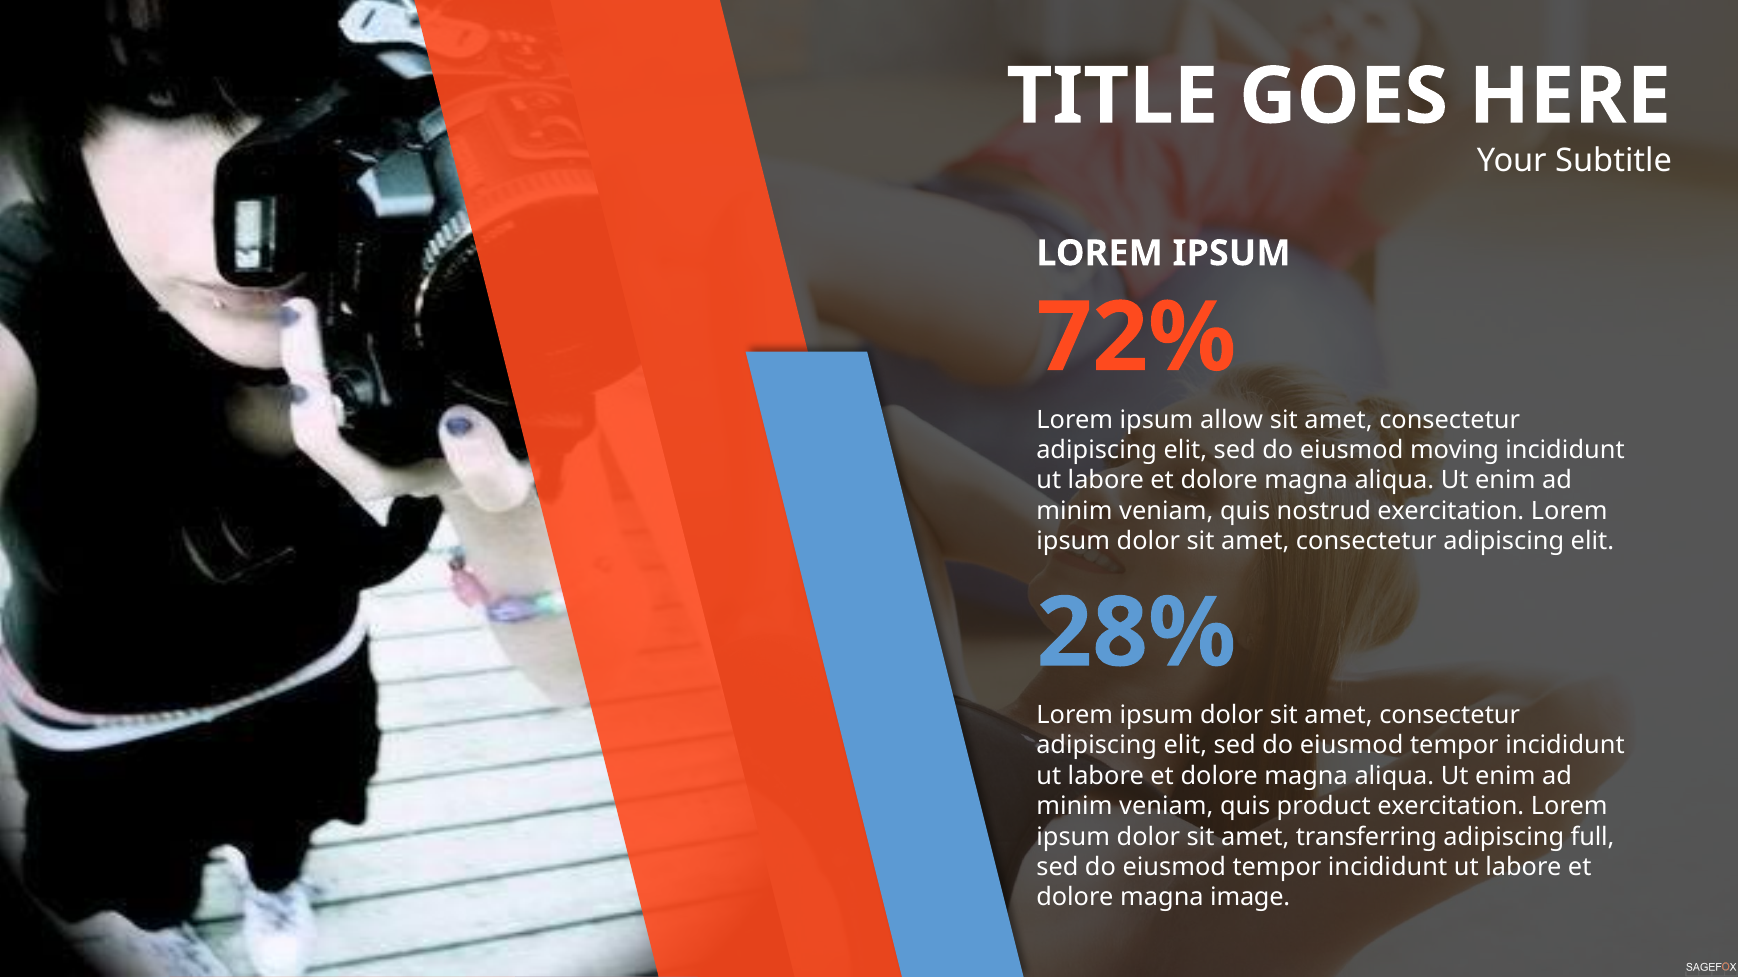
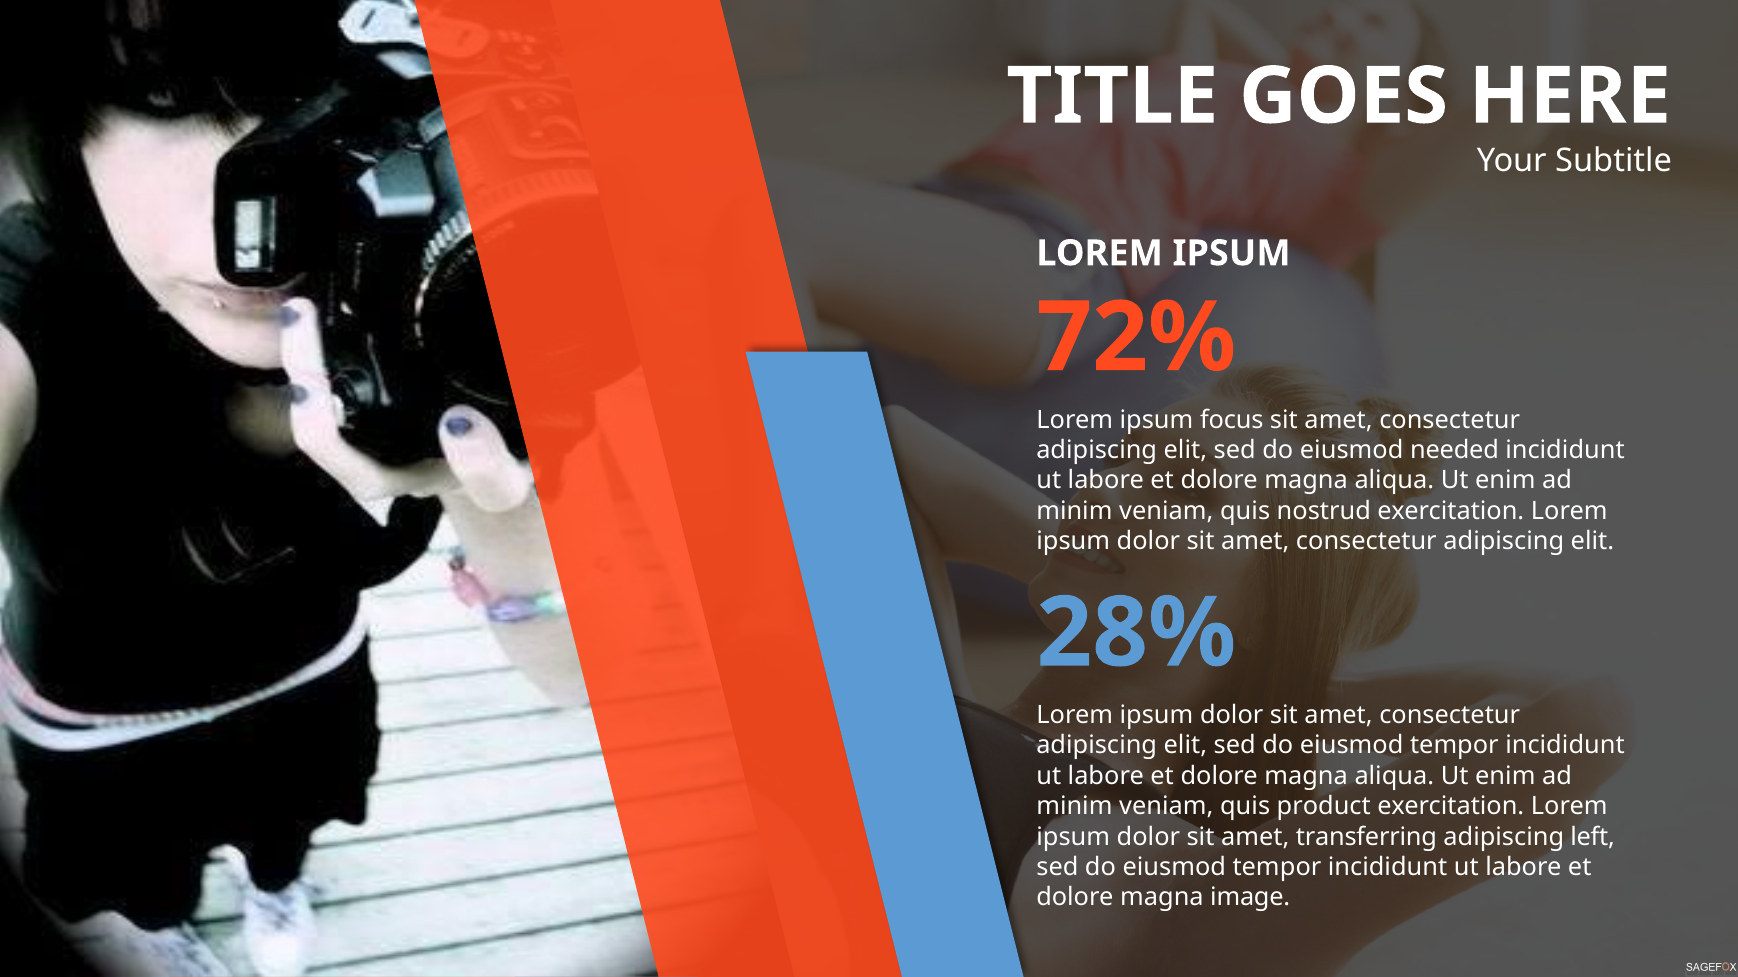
allow: allow -> focus
moving: moving -> needed
full: full -> left
